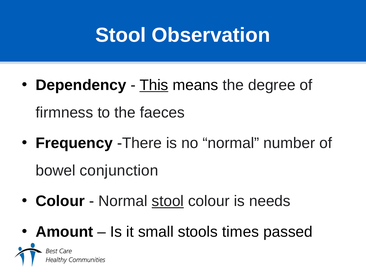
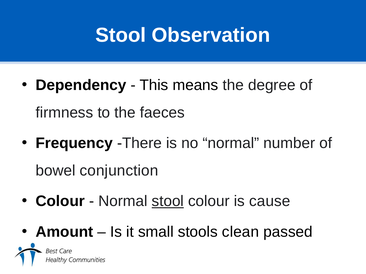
This underline: present -> none
needs: needs -> cause
times: times -> clean
